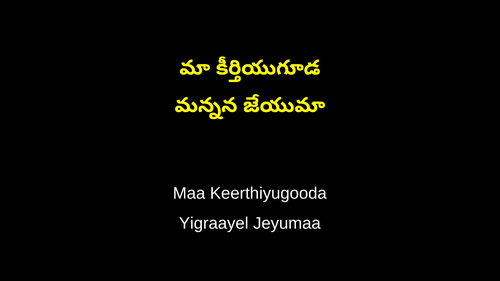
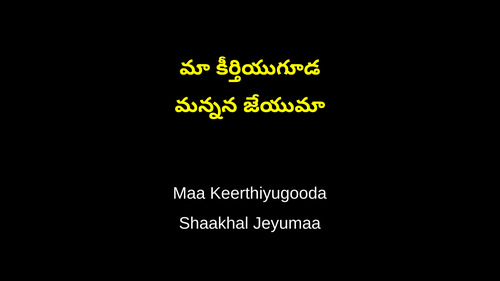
Yigraayel: Yigraayel -> Shaakhal
